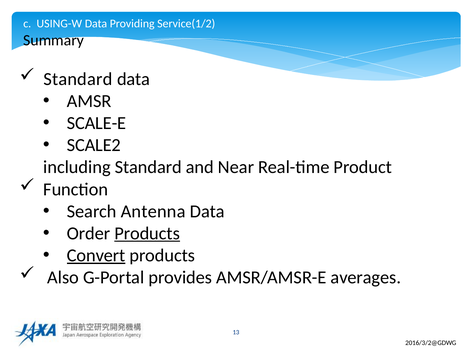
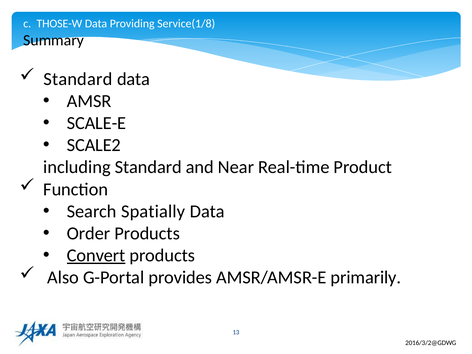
USING-W: USING-W -> THOSE-W
Service(1/2: Service(1/2 -> Service(1/8
Antenna: Antenna -> Spatially
Products at (147, 233) underline: present -> none
averages: averages -> primarily
